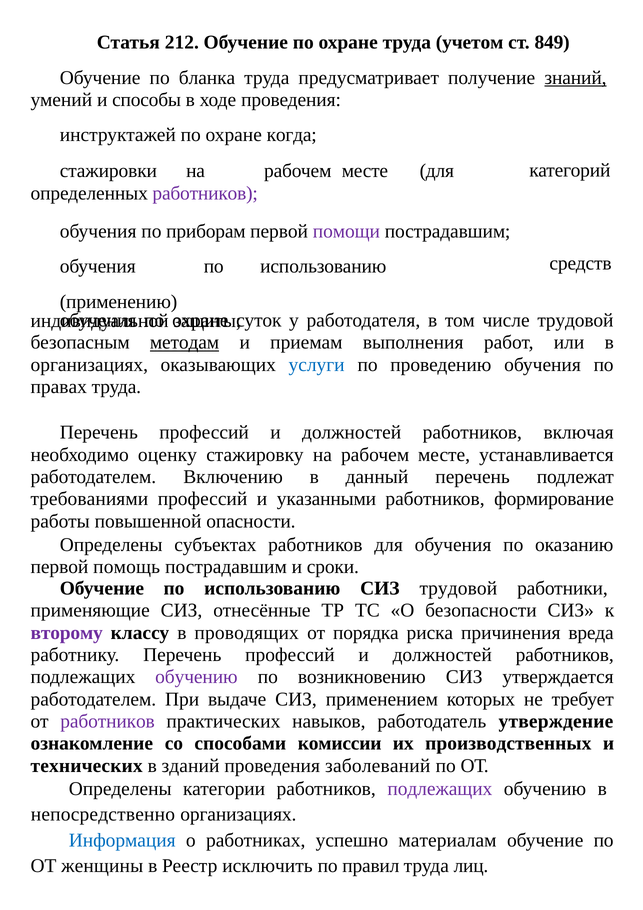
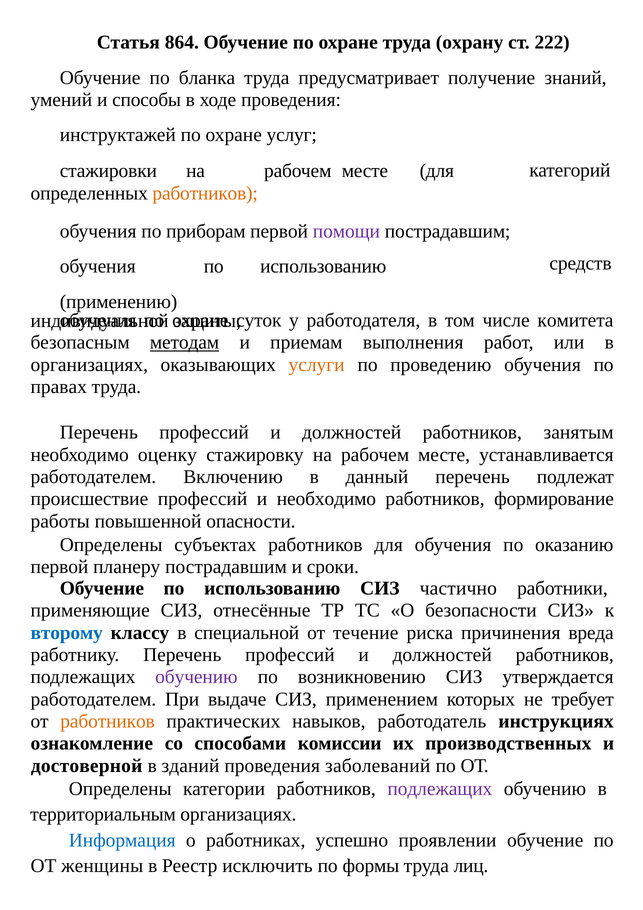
212: 212 -> 864
учетом: учетом -> охрану
849: 849 -> 222
знаний underline: present -> none
когда: когда -> услуг
работников at (205, 193) colour: purple -> orange
числе трудовой: трудовой -> комитета
услуги colour: blue -> orange
включая: включая -> занятым
требованиями: требованиями -> происшествие
и указанными: указанными -> необходимо
помощь: помощь -> планеру
СИЗ трудовой: трудовой -> частично
второму colour: purple -> blue
проводящих: проводящих -> специальной
порядка: порядка -> течение
работников at (108, 721) colour: purple -> orange
утверждение: утверждение -> инструкциях
технических: технических -> достоверной
непосредственно: непосредственно -> территориальным
материалам: материалам -> проявлении
правил: правил -> формы
